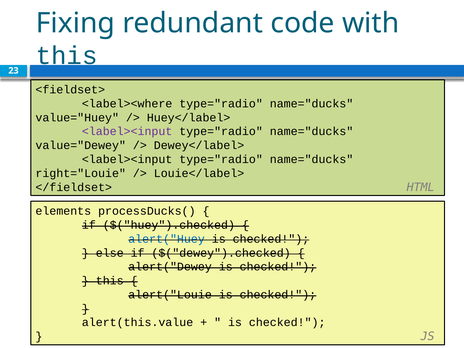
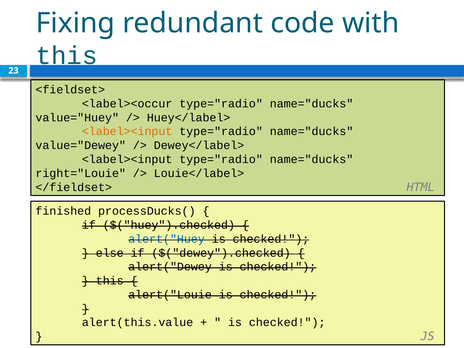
<label><where: <label><where -> <label><occur
<label><input at (127, 131) colour: purple -> orange
elements: elements -> finished
